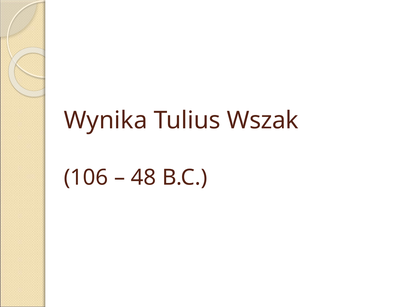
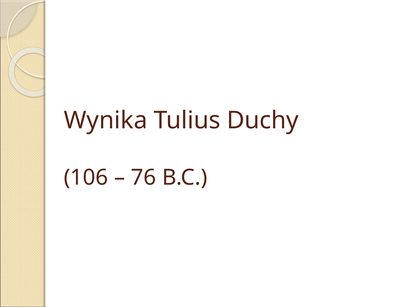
Wszak: Wszak -> Duchy
48: 48 -> 76
